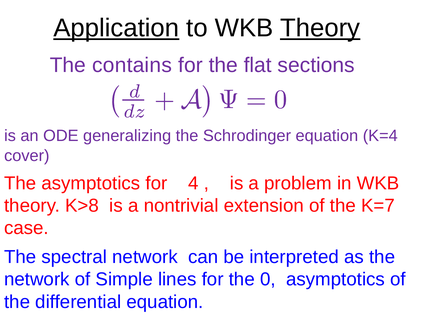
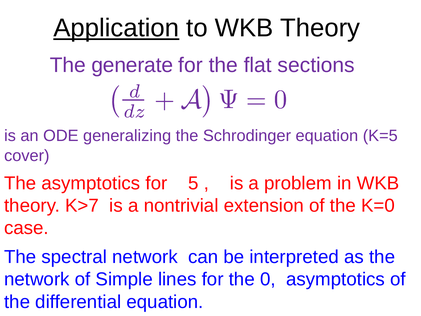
Theory at (320, 28) underline: present -> none
contains: contains -> generate
K=4: K=4 -> K=5
4: 4 -> 5
K>8: K>8 -> K>7
K=7: K=7 -> K=0
